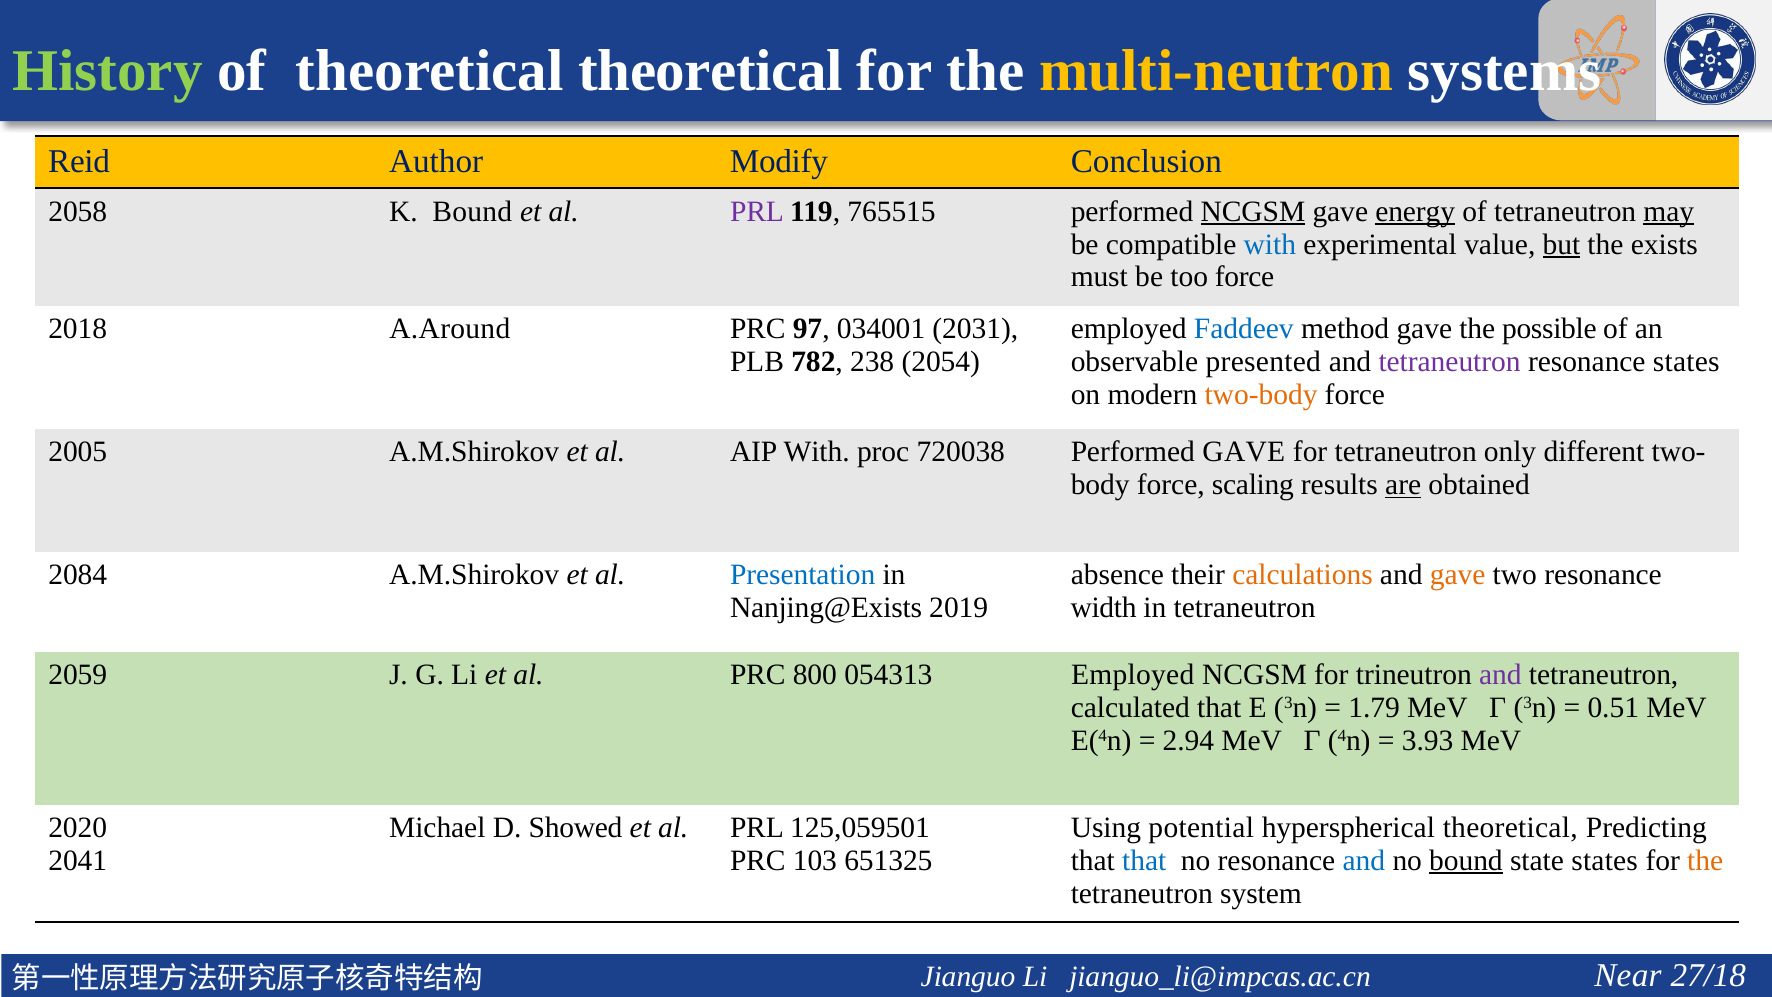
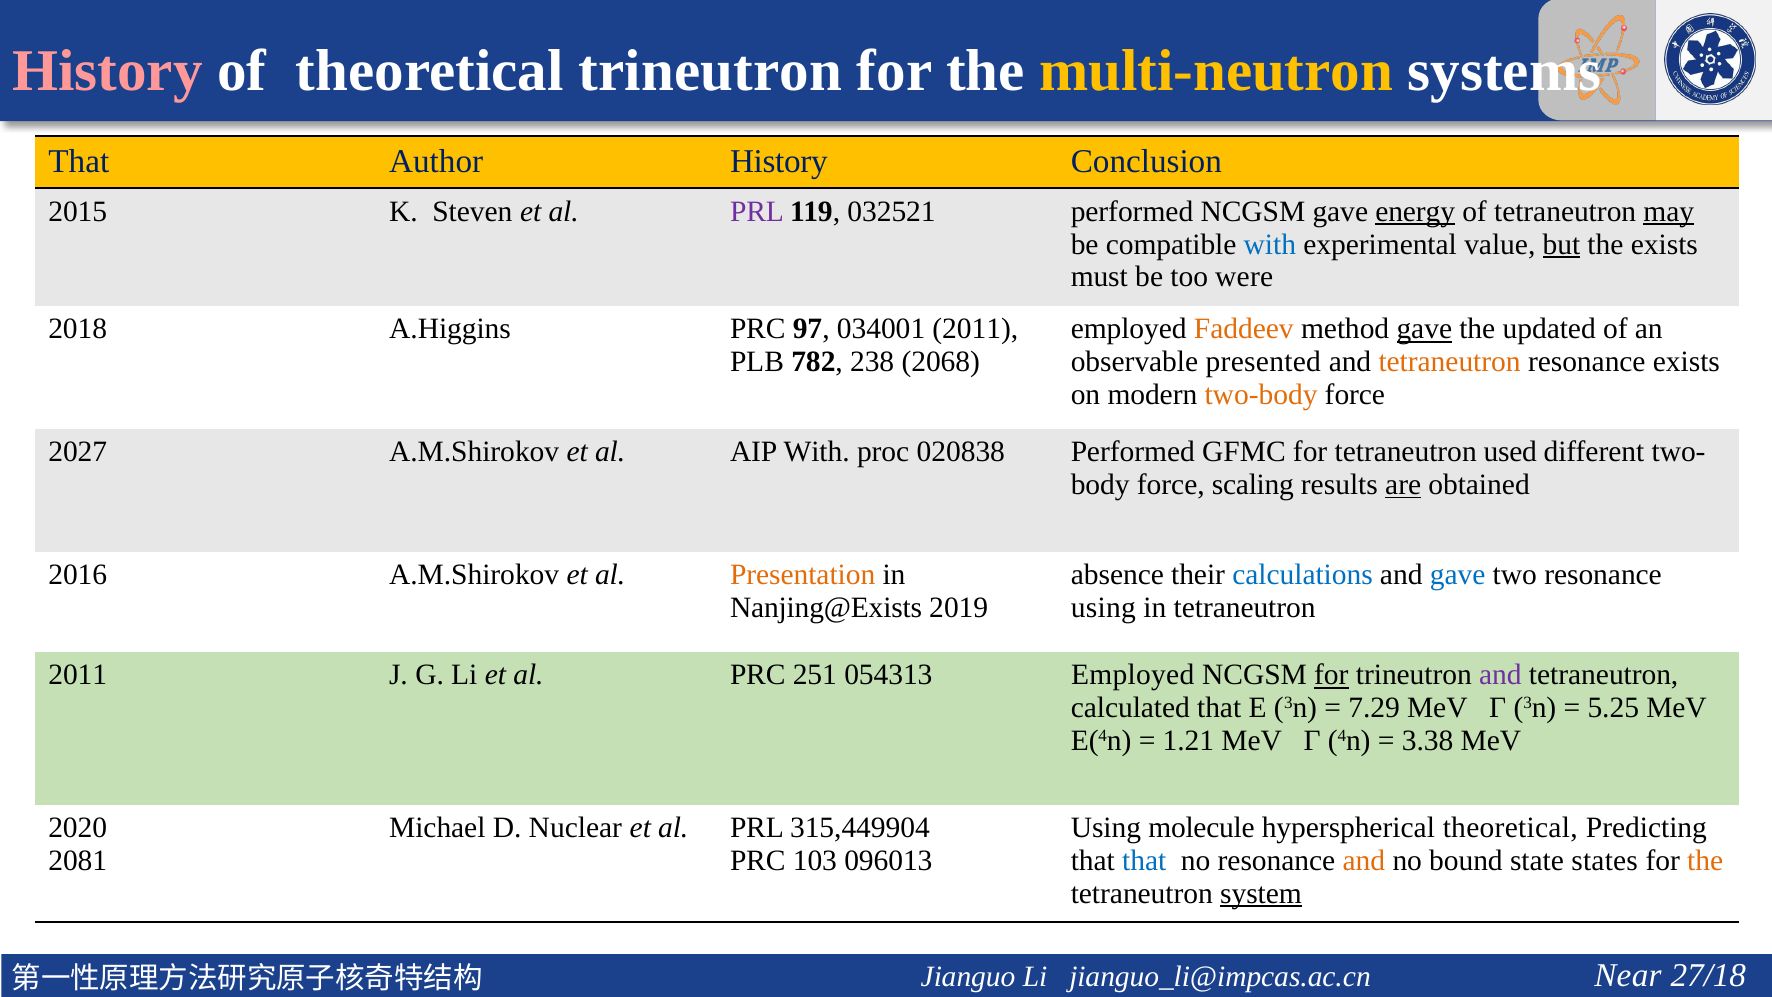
History at (108, 71) colour: light green -> pink
theoretical theoretical: theoretical -> trineutron
Reid at (79, 161): Reid -> That
Author Modify: Modify -> History
2058: 2058 -> 2015
K Bound: Bound -> Steven
765515: 765515 -> 032521
NCGSM at (1253, 211) underline: present -> none
too force: force -> were
A.Around: A.Around -> A.Higgins
034001 2031: 2031 -> 2011
Faddeev colour: blue -> orange
gave at (1424, 329) underline: none -> present
possible: possible -> updated
2054: 2054 -> 2068
tetraneutron at (1450, 362) colour: purple -> orange
resonance states: states -> exists
2005: 2005 -> 2027
720038: 720038 -> 020838
Performed GAVE: GAVE -> GFMC
only: only -> used
2084: 2084 -> 2016
Presentation colour: blue -> orange
calculations colour: orange -> blue
gave at (1458, 575) colour: orange -> blue
width at (1104, 608): width -> using
2059 at (78, 675): 2059 -> 2011
800: 800 -> 251
for at (1331, 675) underline: none -> present
1.79: 1.79 -> 7.29
0.51: 0.51 -> 5.25
2.94: 2.94 -> 1.21
3.93: 3.93 -> 3.38
Showed: Showed -> Nuclear
125,059501: 125,059501 -> 315,449904
potential: potential -> molecule
2041: 2041 -> 2081
651325: 651325 -> 096013
and at (1364, 860) colour: blue -> orange
bound at (1466, 860) underline: present -> none
system underline: none -> present
